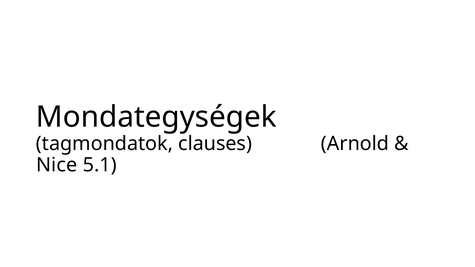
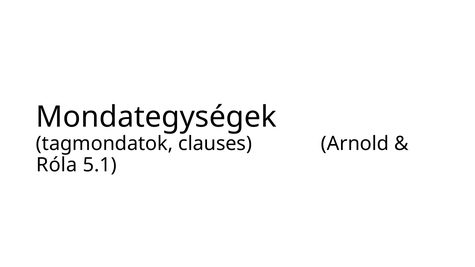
Nice: Nice -> Róla
